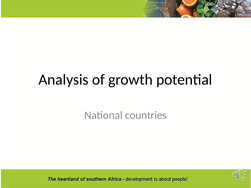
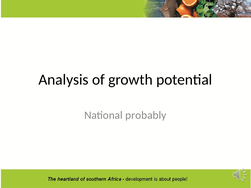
countries: countries -> probably
